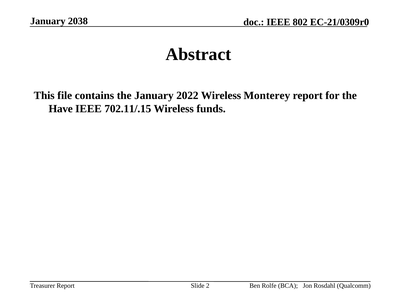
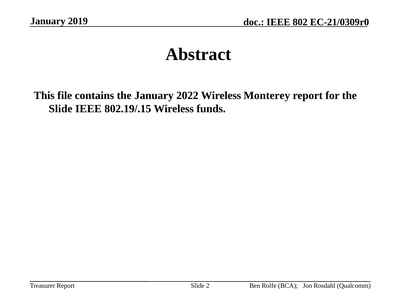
2038: 2038 -> 2019
Have at (61, 109): Have -> Slide
702.11/.15: 702.11/.15 -> 802.19/.15
